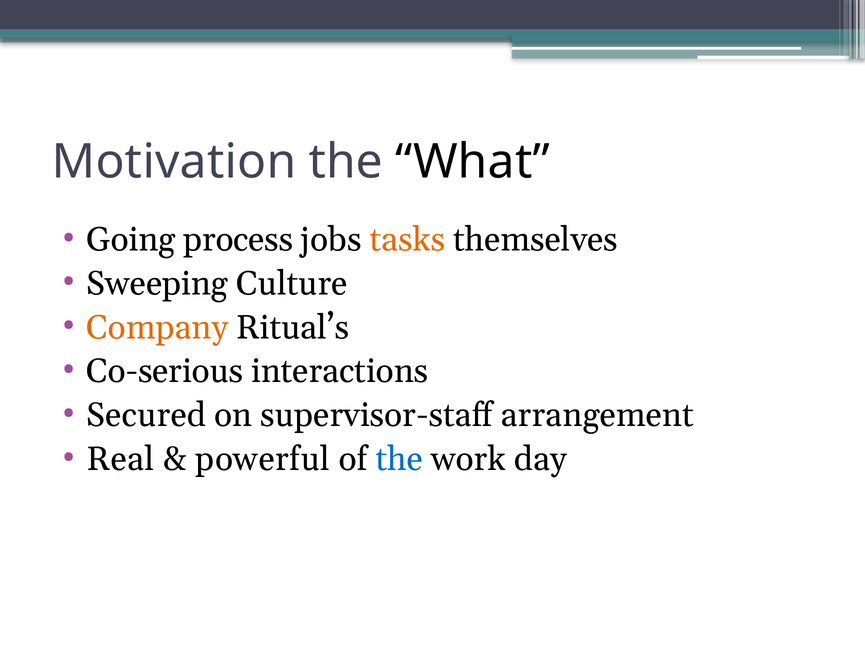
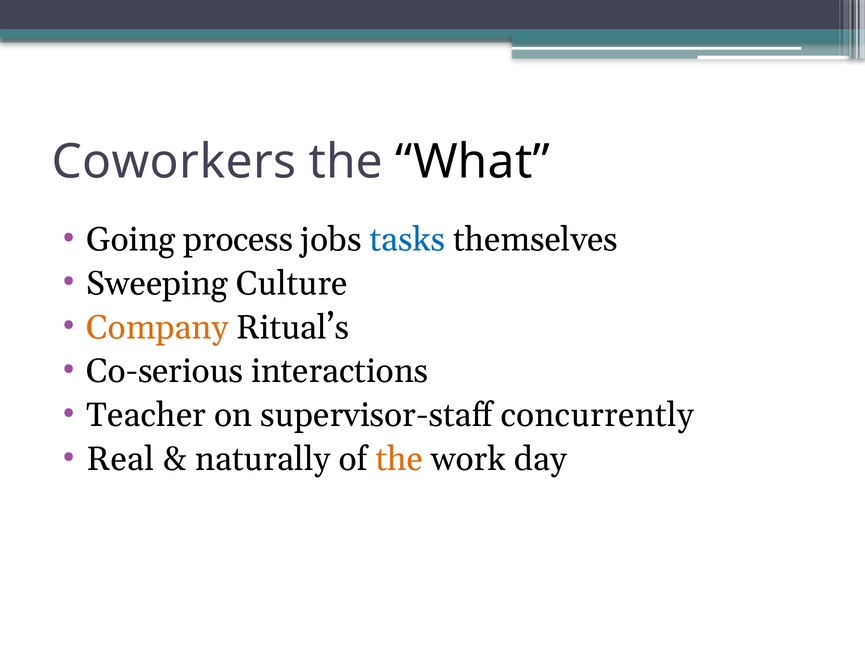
Motivation: Motivation -> Coworkers
tasks colour: orange -> blue
Secured: Secured -> Teacher
arrangement: arrangement -> concurrently
powerful: powerful -> naturally
the at (399, 459) colour: blue -> orange
